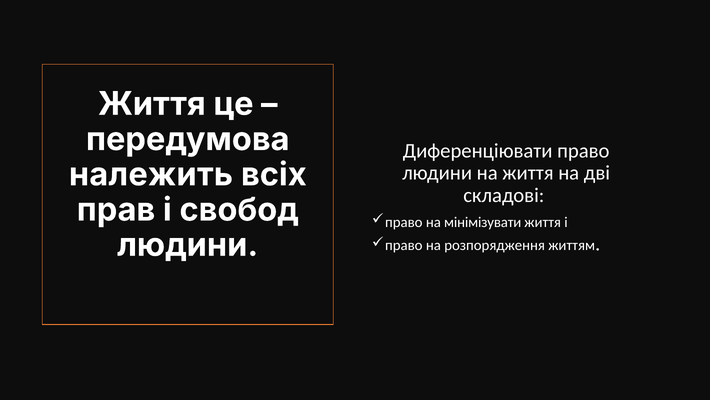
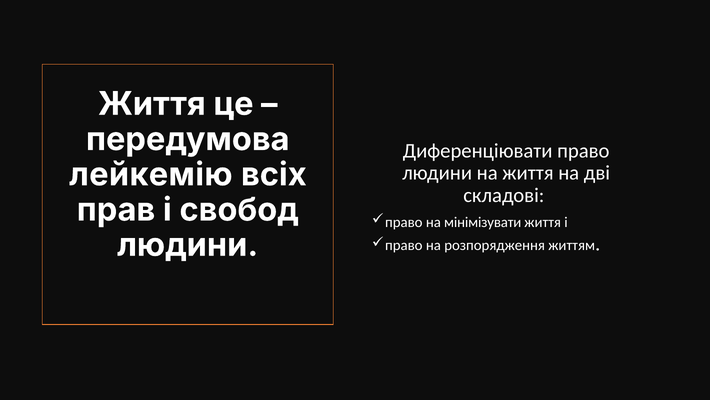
належить: належить -> лейкемію
